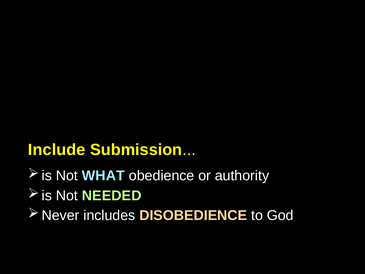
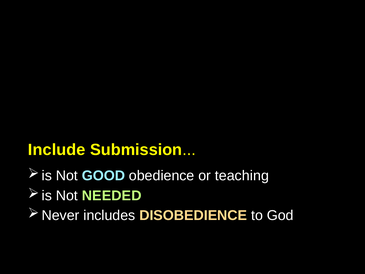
WHAT: WHAT -> GOOD
authority: authority -> teaching
